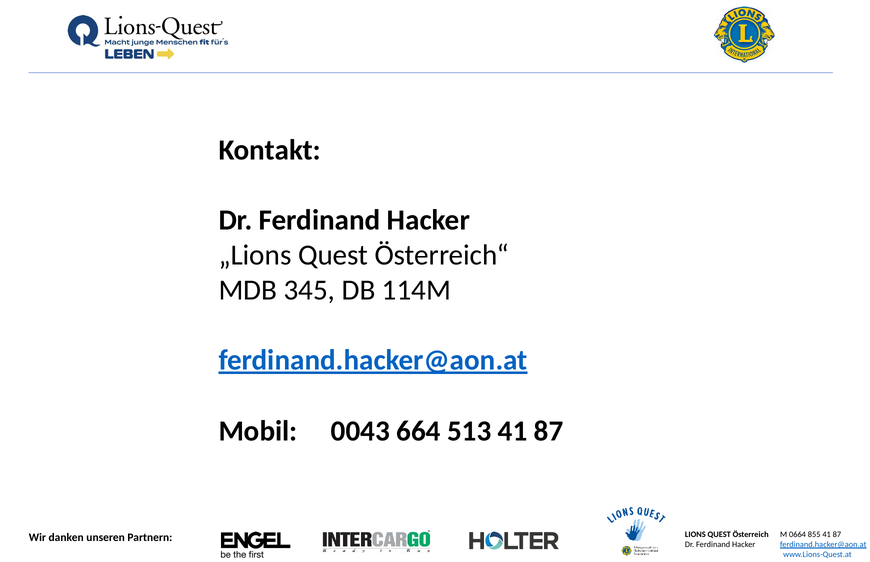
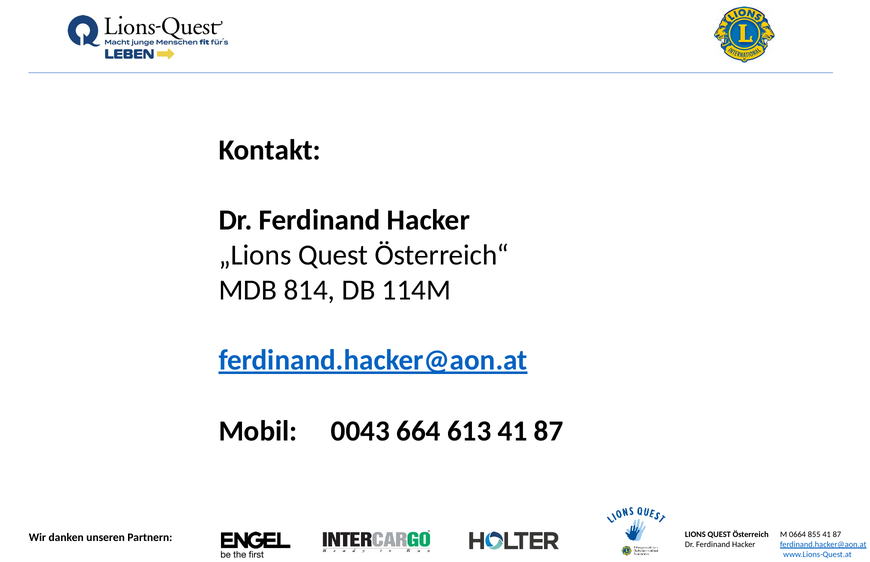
345: 345 -> 814
513: 513 -> 613
